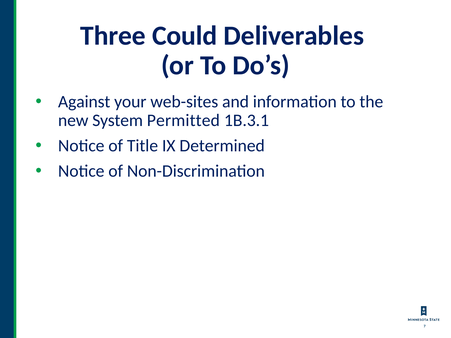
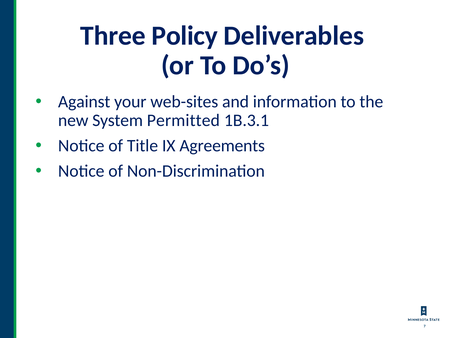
Could: Could -> Policy
Determined: Determined -> Agreements
